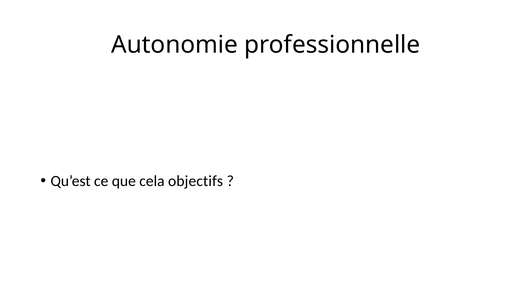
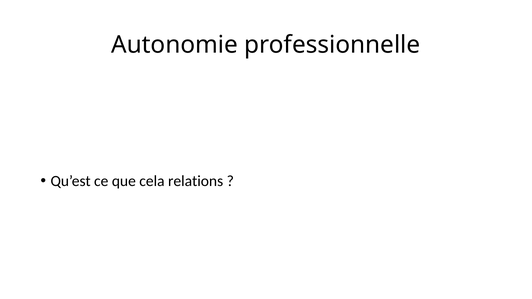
objectifs: objectifs -> relations
